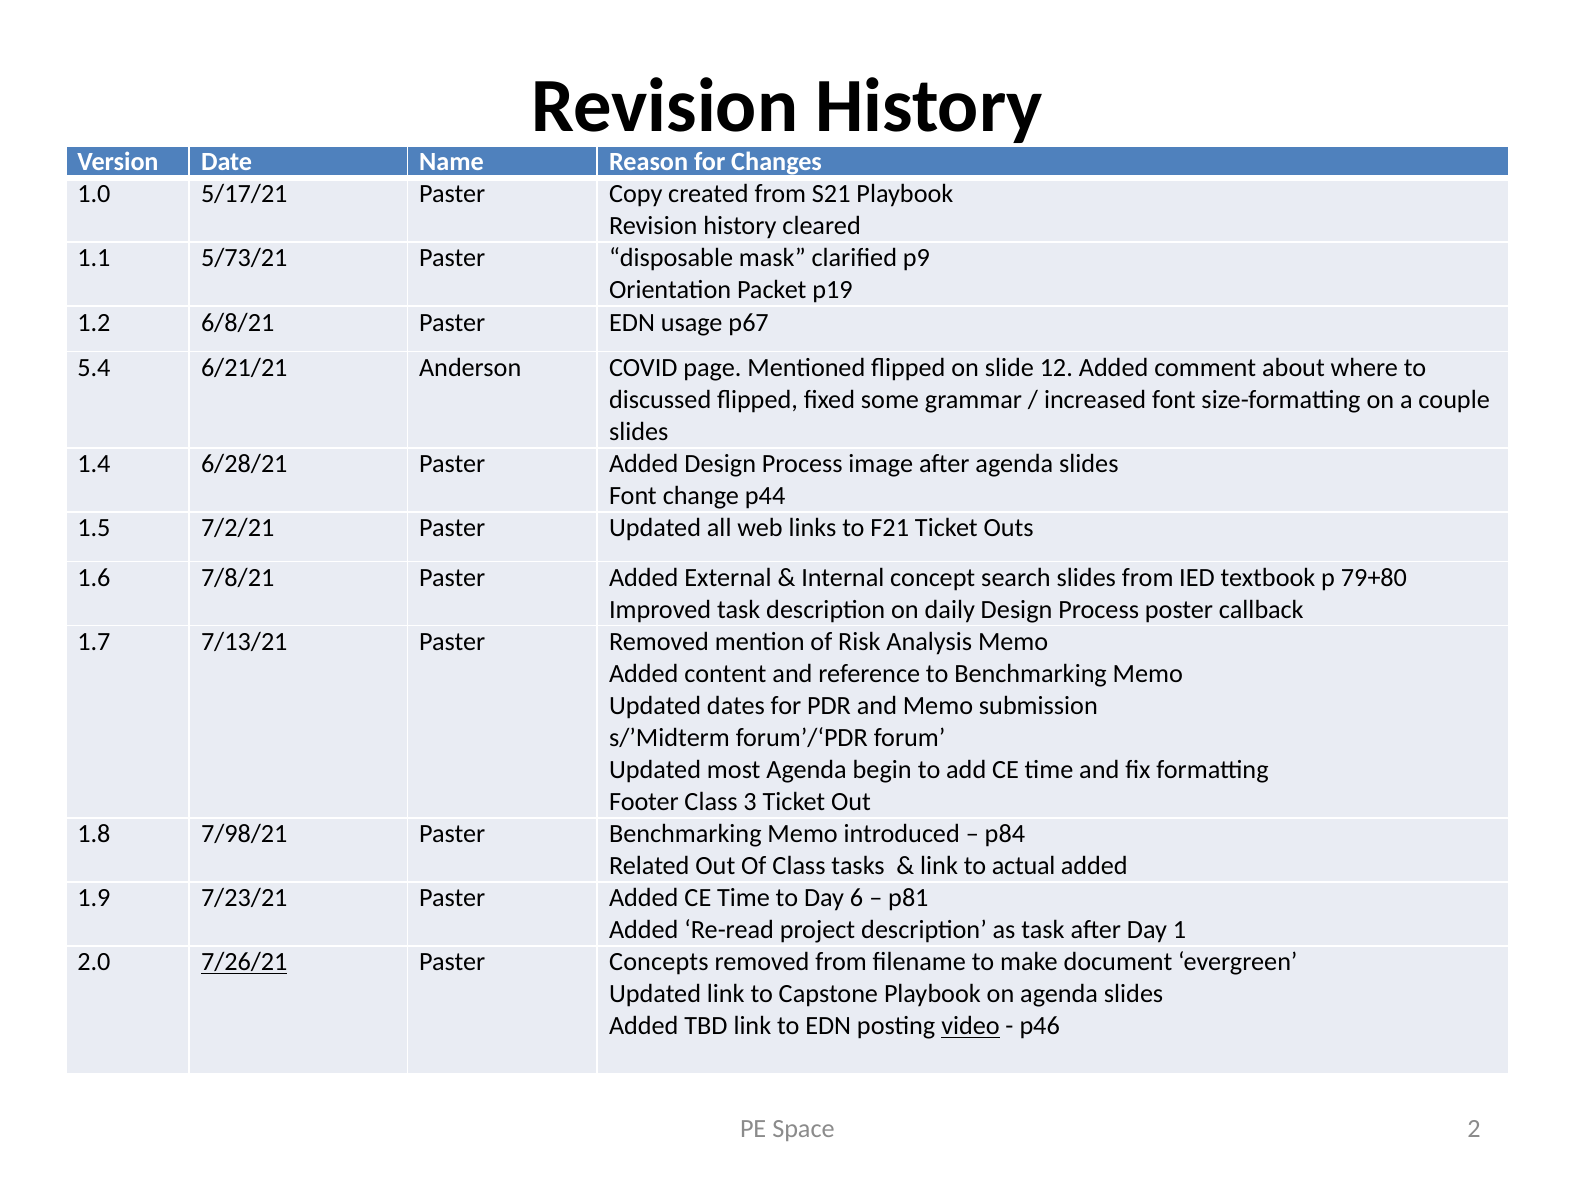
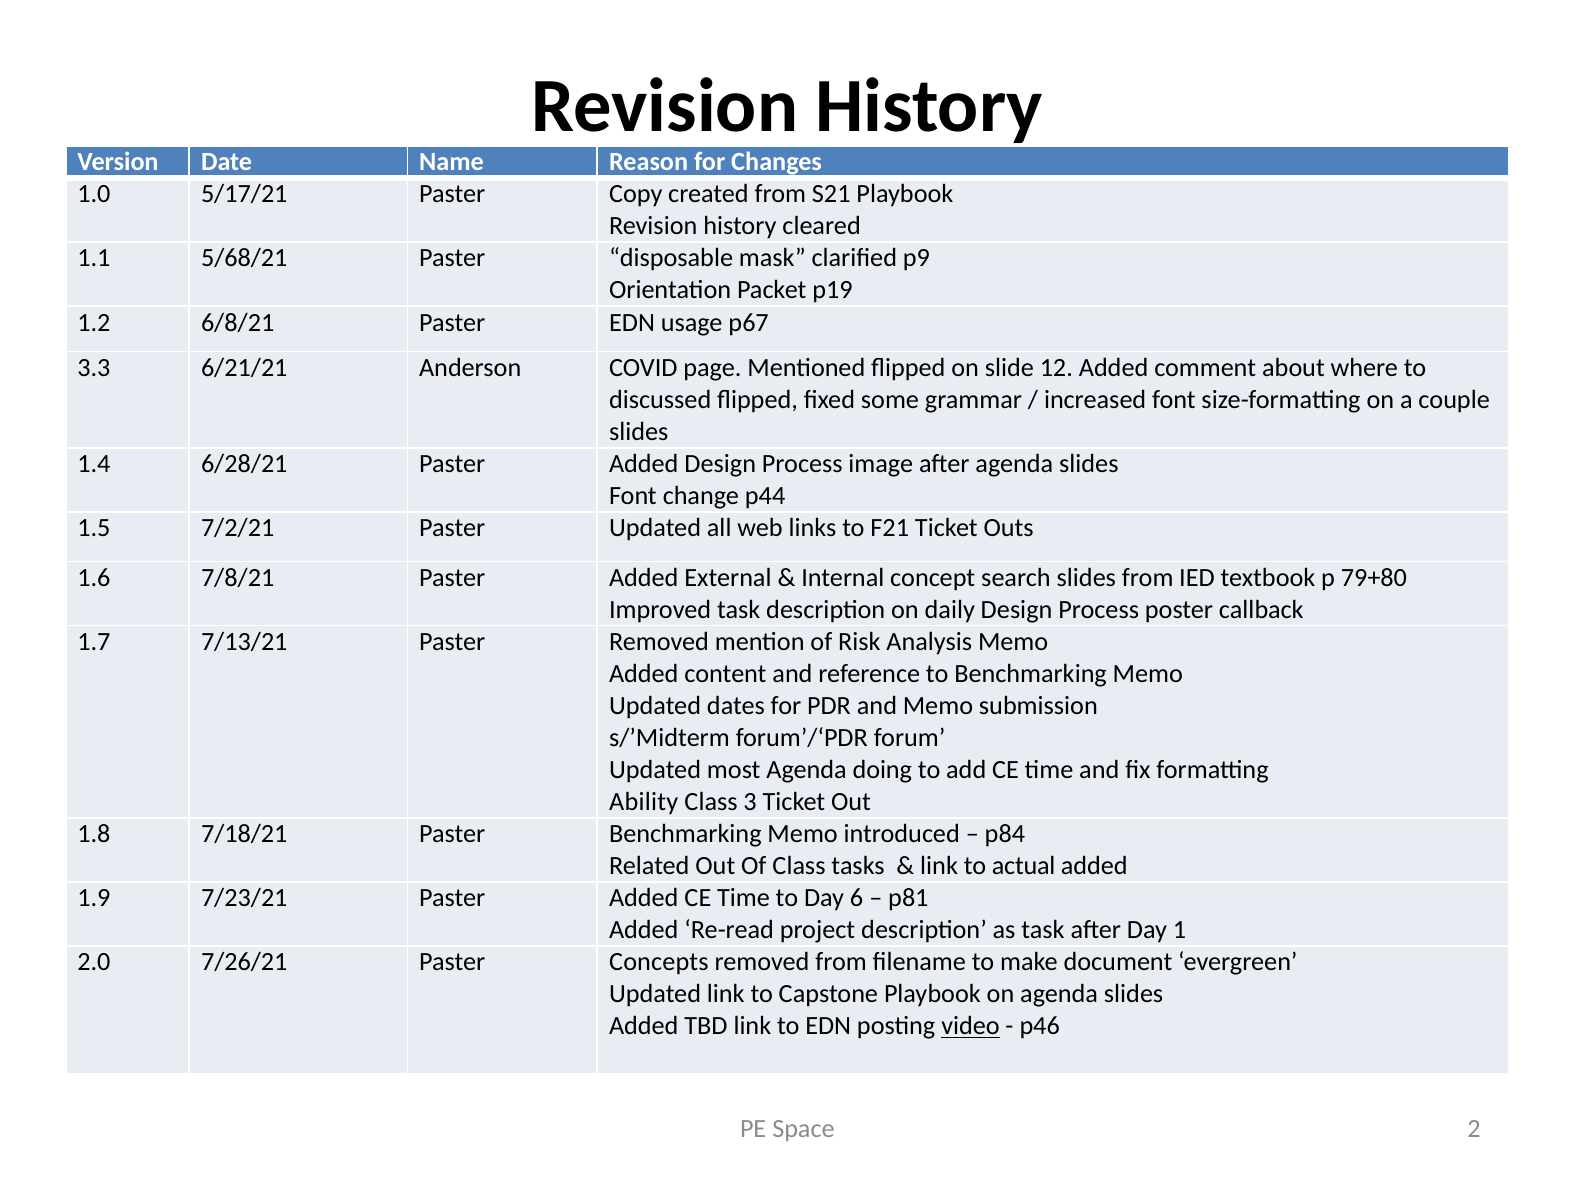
5/73/21: 5/73/21 -> 5/68/21
5.4: 5.4 -> 3.3
begin: begin -> doing
Footer: Footer -> Ability
7/98/21: 7/98/21 -> 7/18/21
7/26/21 underline: present -> none
